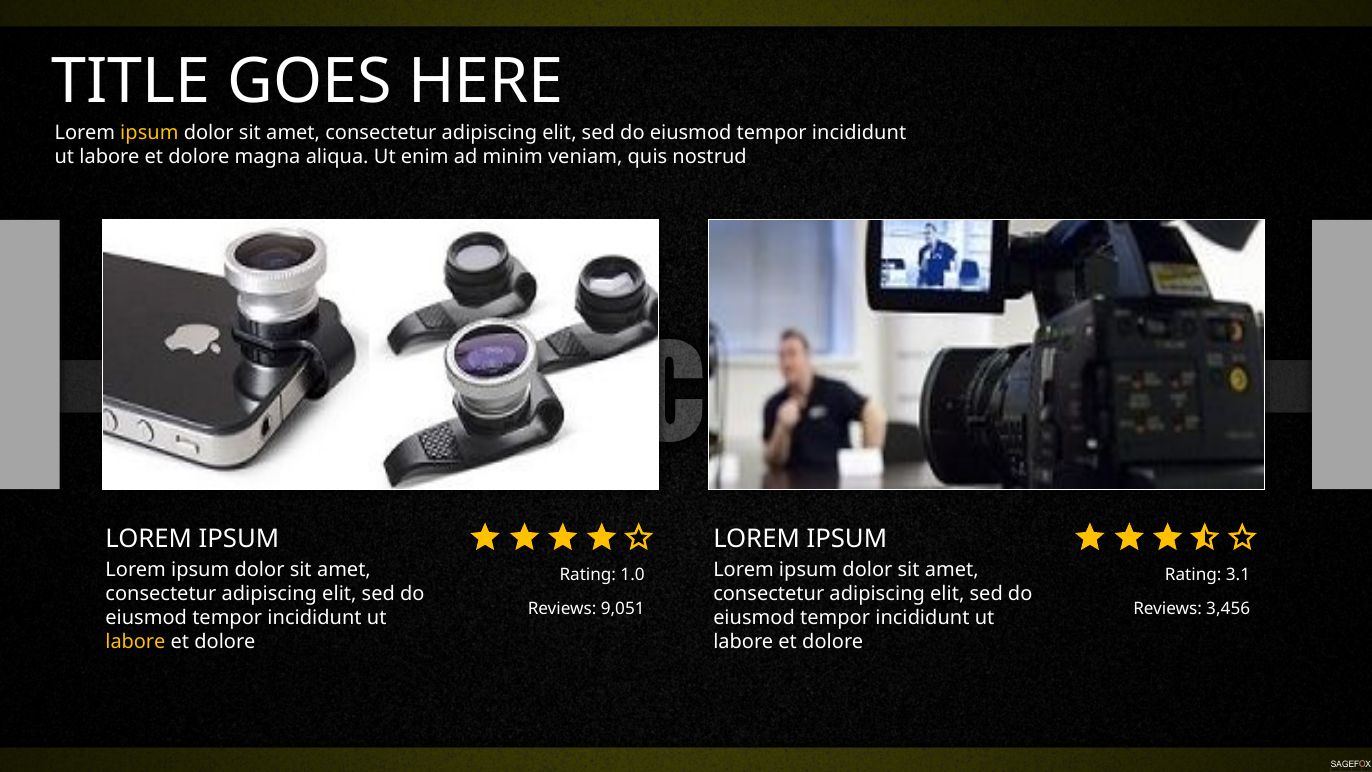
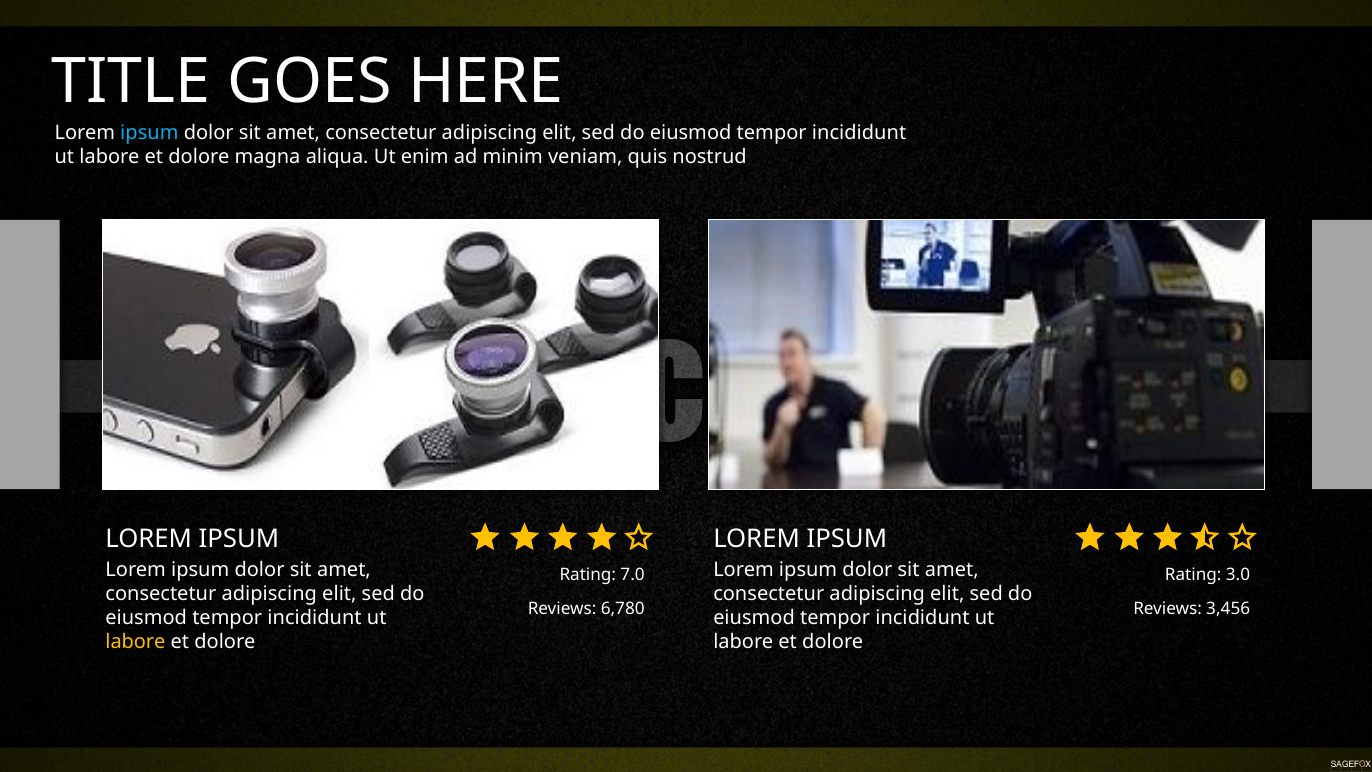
ipsum at (149, 132) colour: yellow -> light blue
1.0: 1.0 -> 7.0
3.1: 3.1 -> 3.0
9,051: 9,051 -> 6,780
